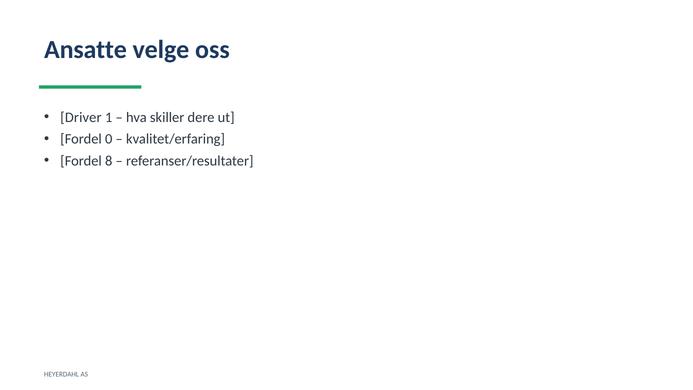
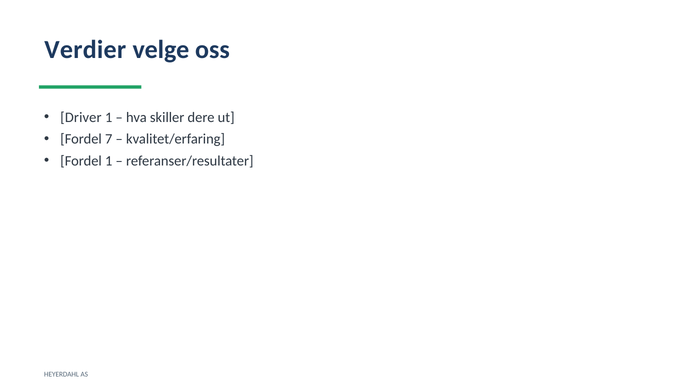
Ansatte: Ansatte -> Verdier
0: 0 -> 7
Fordel 8: 8 -> 1
